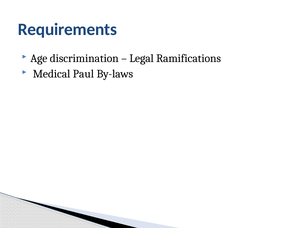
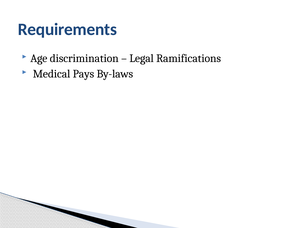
Paul: Paul -> Pays
